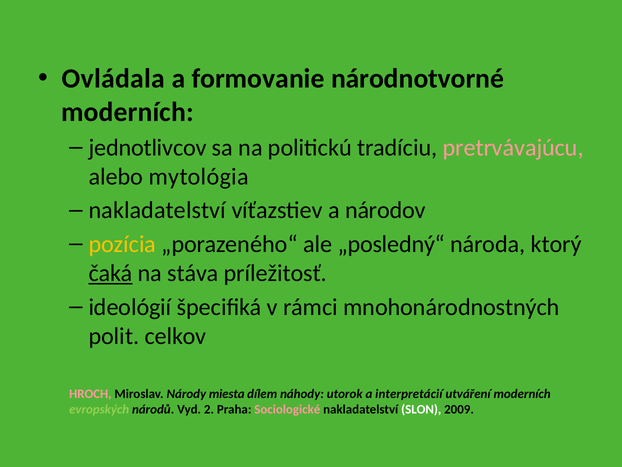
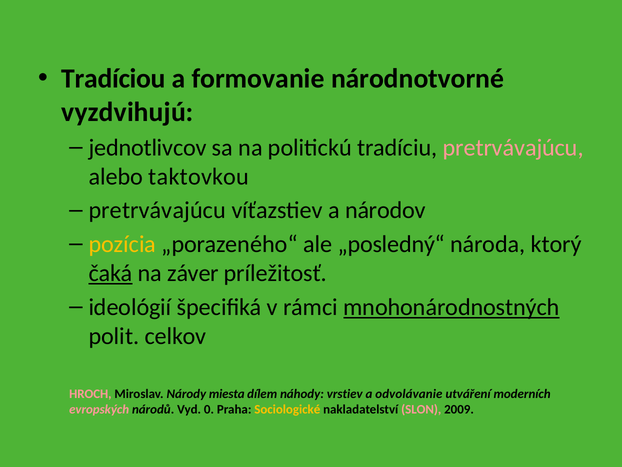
Ovládala: Ovládala -> Tradíciou
moderních at (127, 112): moderních -> vyzdvihujú
mytológia: mytológia -> taktovkou
nakladatelství at (157, 210): nakladatelství -> pretrvávajúcu
stáva: stáva -> záver
mnohonárodnostných underline: none -> present
utorok: utorok -> vrstiev
interpretácií: interpretácií -> odvolávanie
evropských colour: light green -> pink
2: 2 -> 0
Sociologické colour: pink -> yellow
SLON colour: white -> pink
